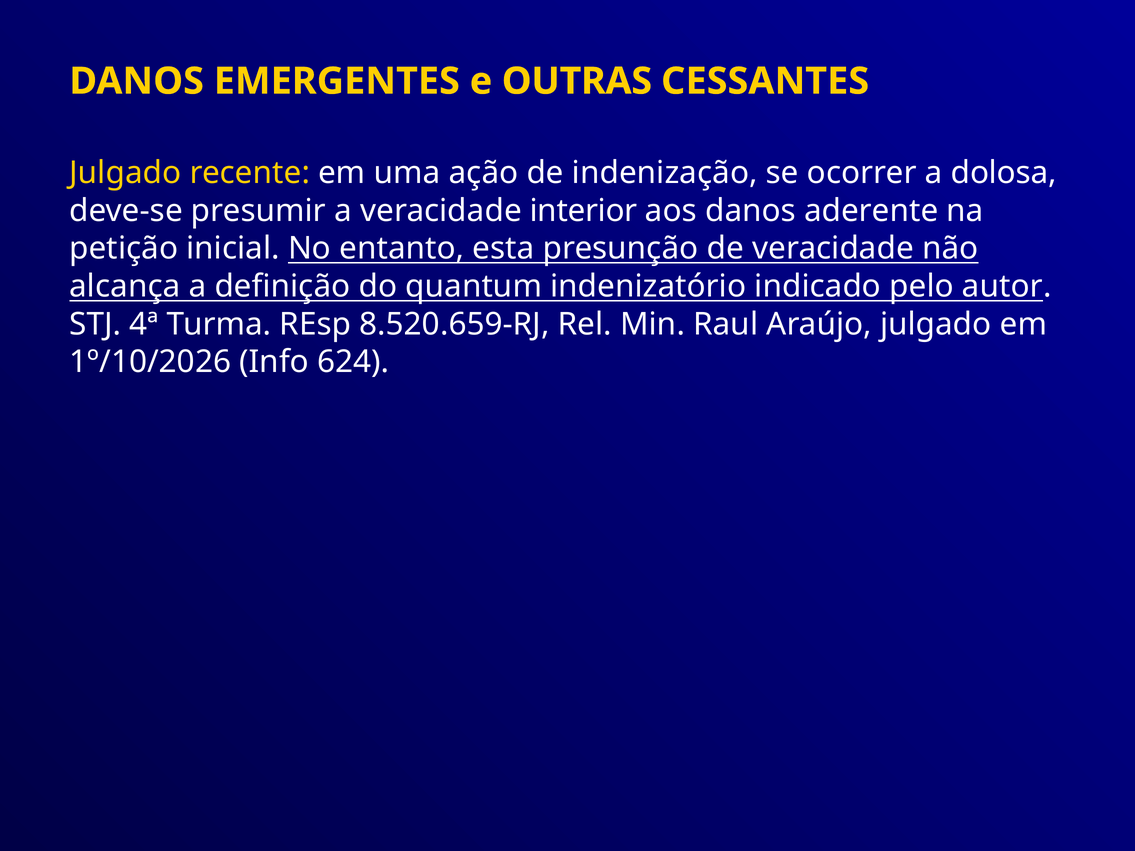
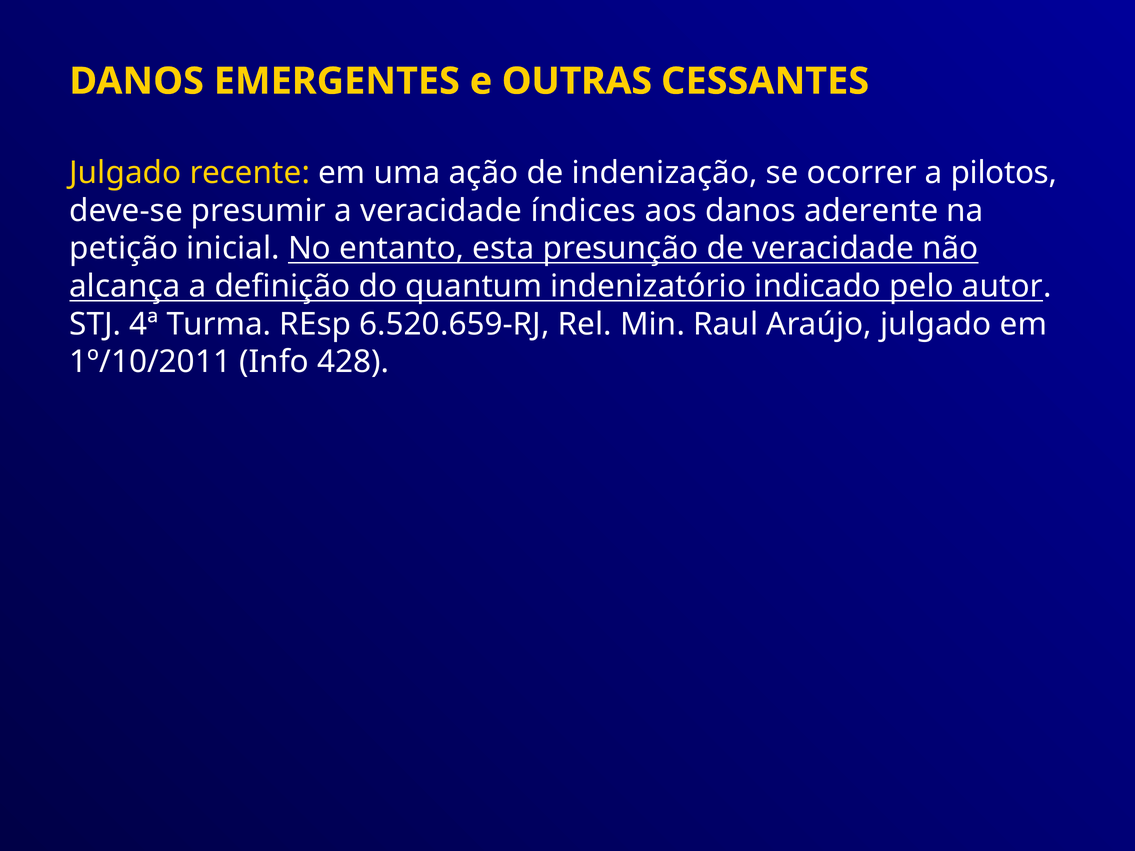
dolosa: dolosa -> pilotos
interior: interior -> índices
8.520.659-RJ: 8.520.659-RJ -> 6.520.659-RJ
1º/10/2026: 1º/10/2026 -> 1º/10/2011
624: 624 -> 428
